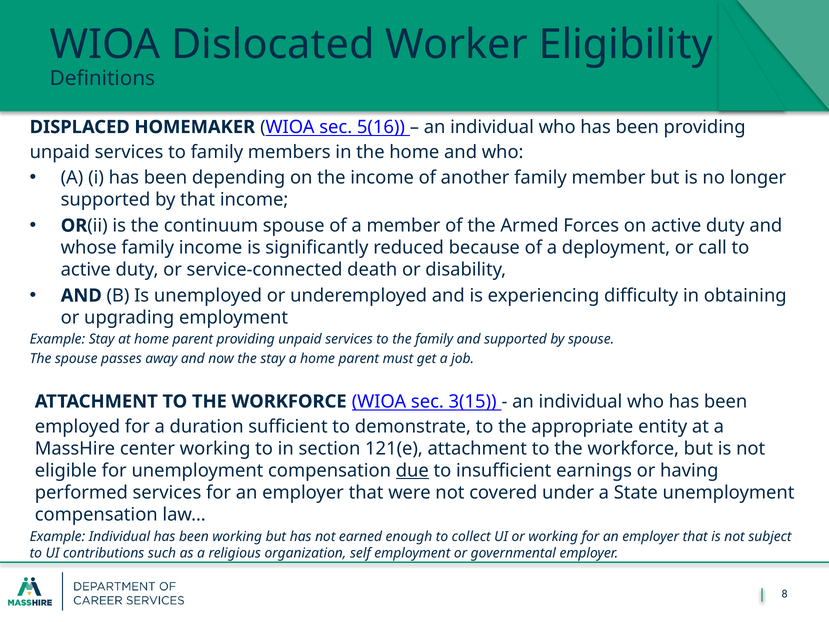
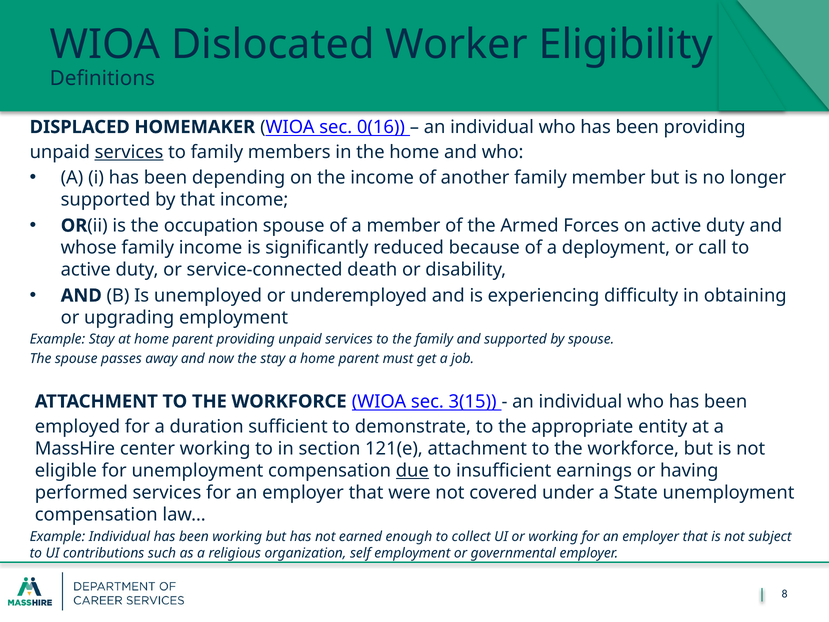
5(16: 5(16 -> 0(16
services at (129, 152) underline: none -> present
continuum: continuum -> occupation
